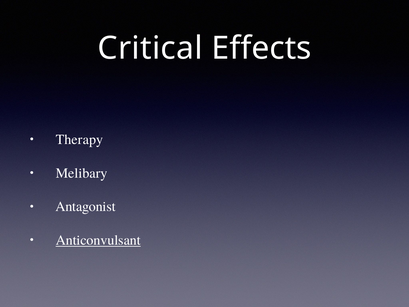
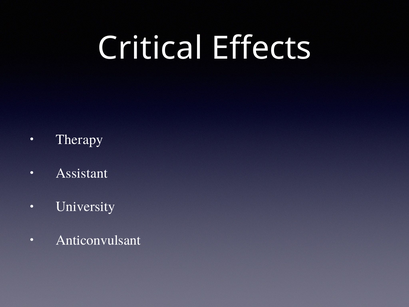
Melibary: Melibary -> Assistant
Antagonist: Antagonist -> University
Anticonvulsant underline: present -> none
